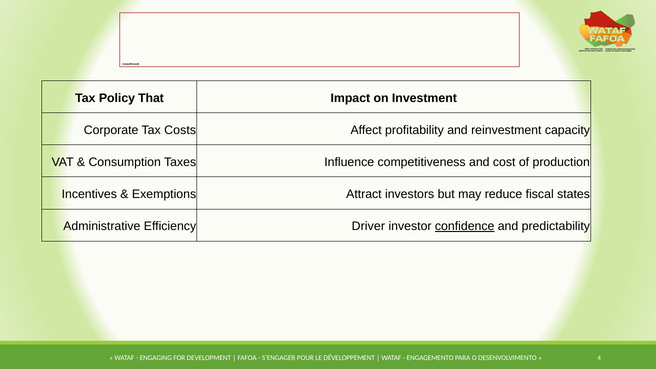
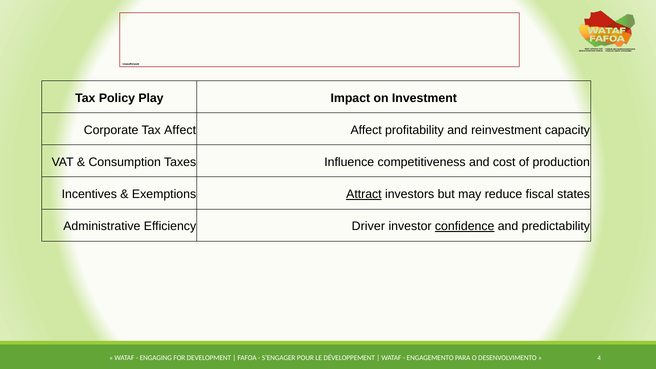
That: That -> Play
Tax Costs: Costs -> Affect
Attract underline: none -> present
